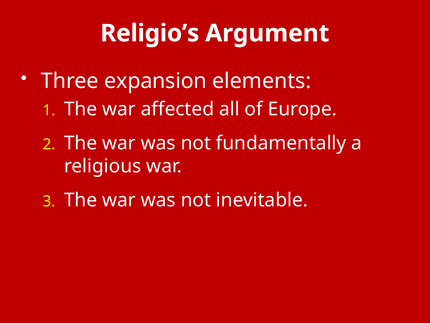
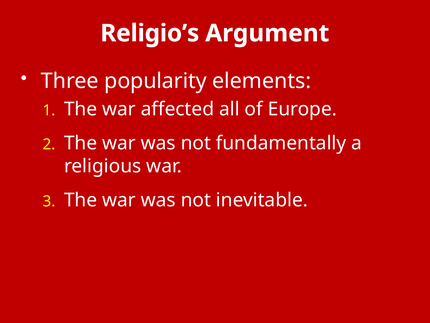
expansion: expansion -> popularity
